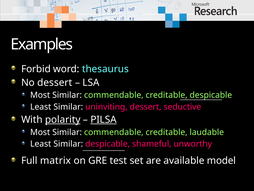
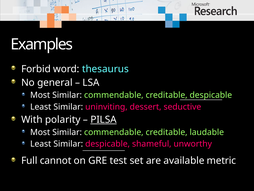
No dessert: dessert -> general
polarity underline: present -> none
matrix: matrix -> cannot
model: model -> metric
